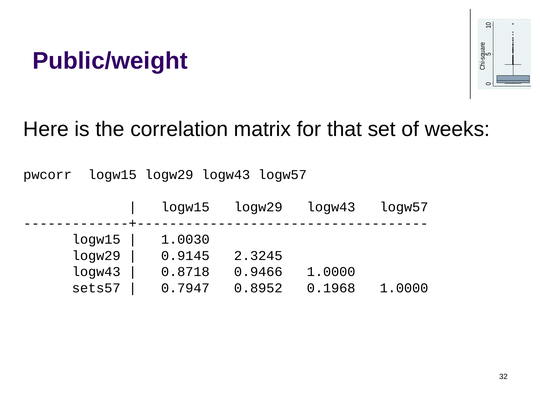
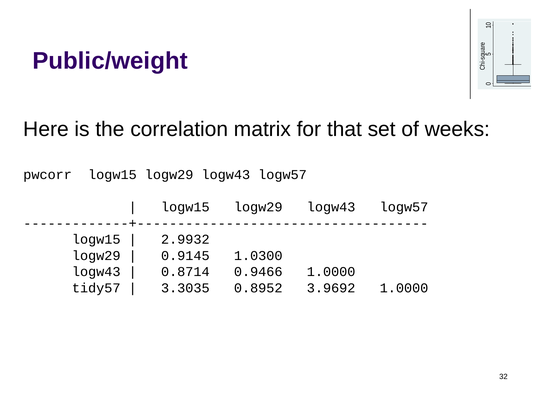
1.0030: 1.0030 -> 2.9932
2.3245: 2.3245 -> 1.0300
0.8718: 0.8718 -> 0.8714
sets57: sets57 -> tidy57
0.7947: 0.7947 -> 3.3035
0.1968: 0.1968 -> 3.9692
